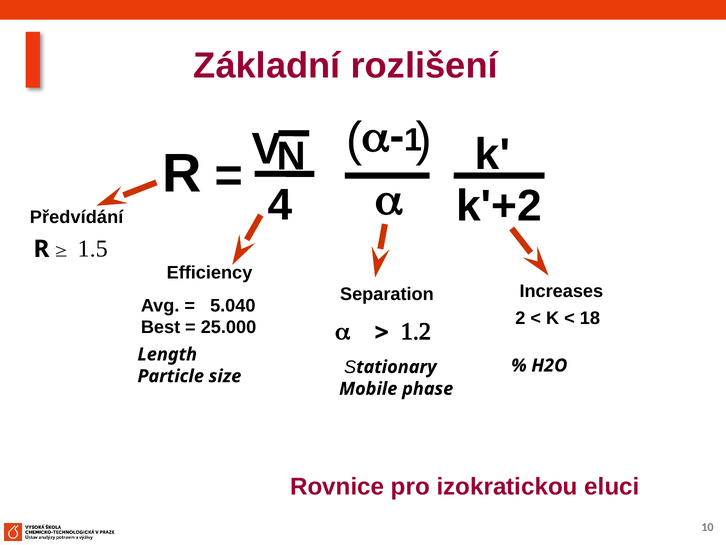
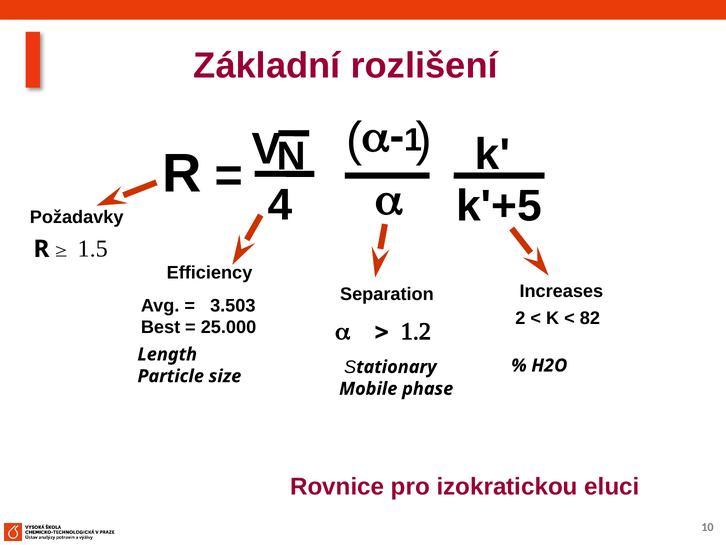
k'+2: k'+2 -> k'+5
Předvídání: Předvídání -> Požadavky
5.040: 5.040 -> 3.503
18: 18 -> 82
